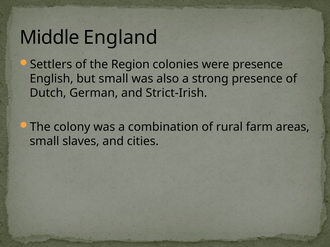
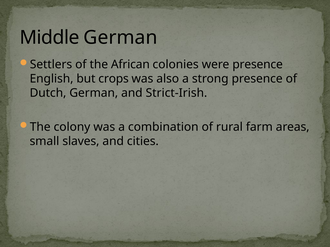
Middle England: England -> German
Region: Region -> African
but small: small -> crops
